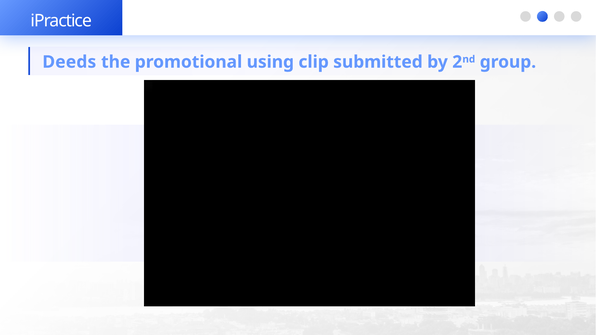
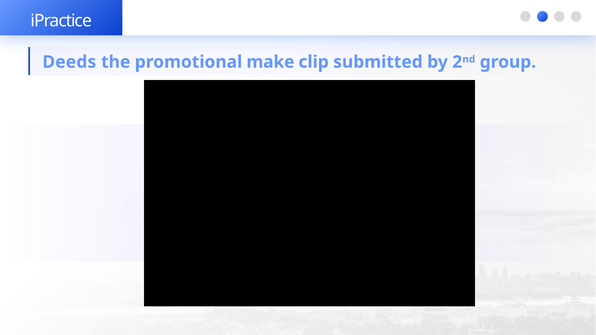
using: using -> make
